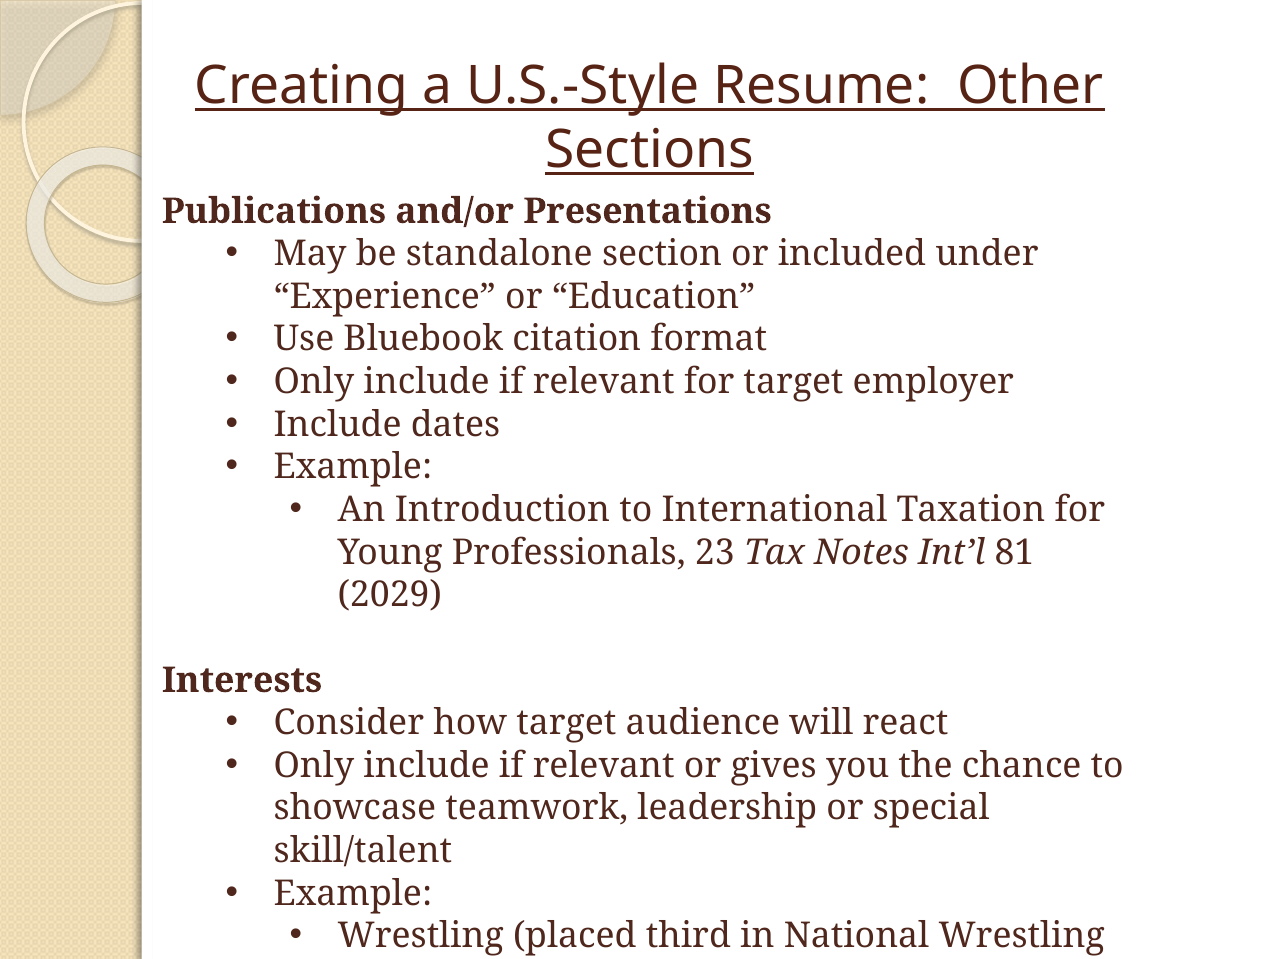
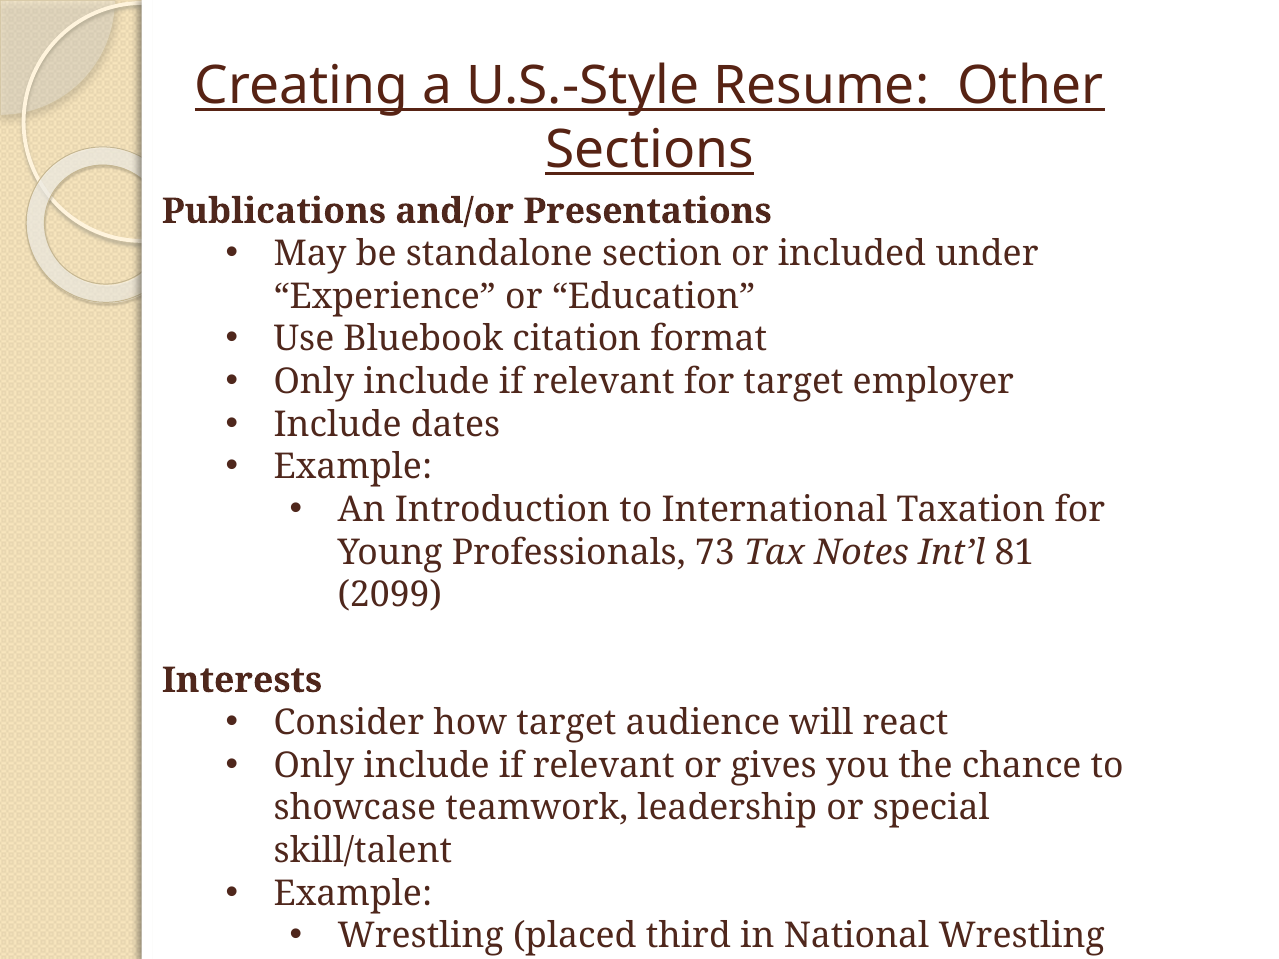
23: 23 -> 73
2029: 2029 -> 2099
